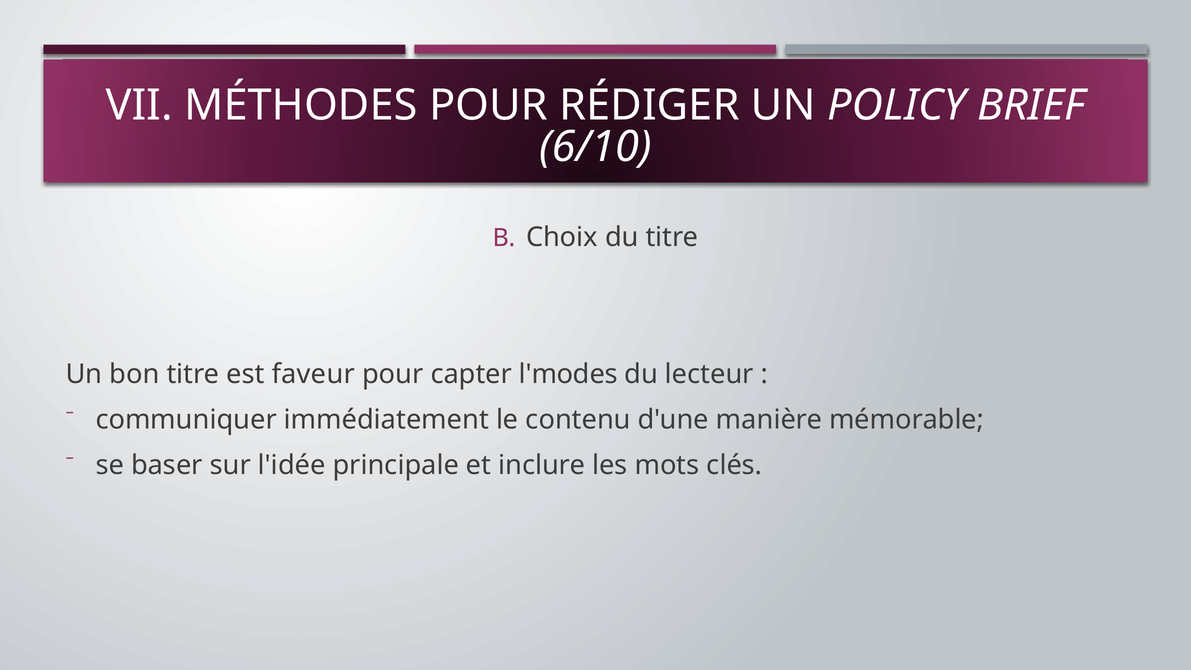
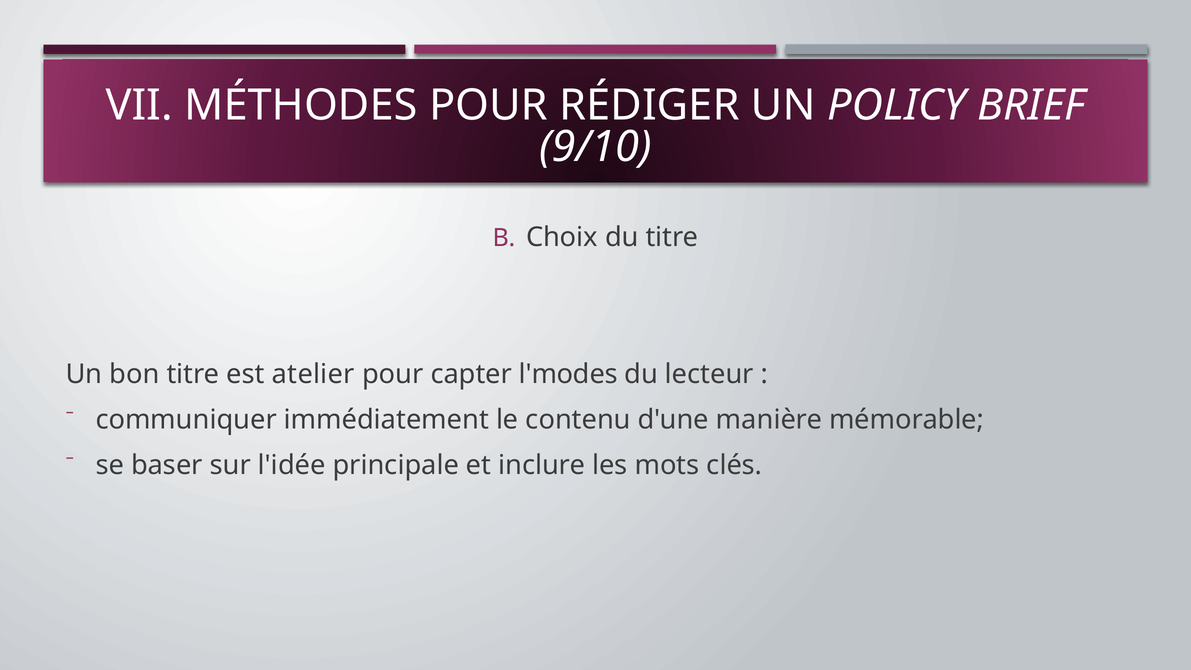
6/10: 6/10 -> 9/10
faveur: faveur -> atelier
